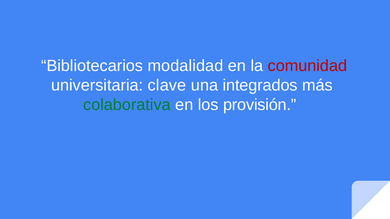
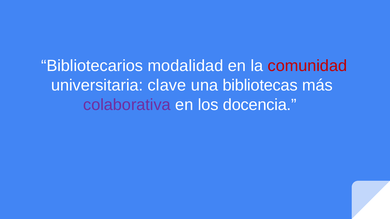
integrados: integrados -> bibliotecas
colaborativa colour: green -> purple
provisión: provisión -> docencia
